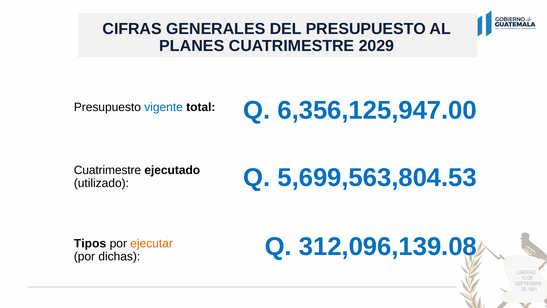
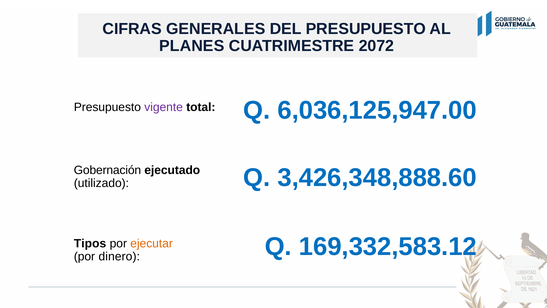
2029: 2029 -> 2072
6,356,125,947.00: 6,356,125,947.00 -> 6,036,125,947.00
vigente colour: blue -> purple
Cuatrimestre at (107, 170): Cuatrimestre -> Gobernación
5,699,563,804.53: 5,699,563,804.53 -> 3,426,348,888.60
312,096,139.08: 312,096,139.08 -> 169,332,583.12
dichas: dichas -> dinero
